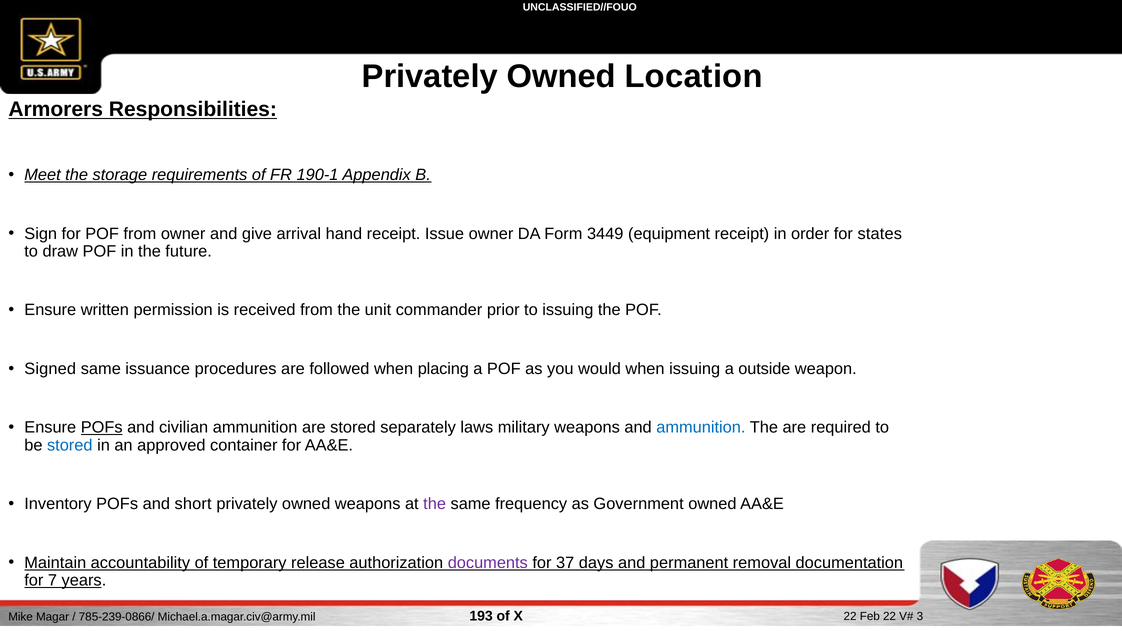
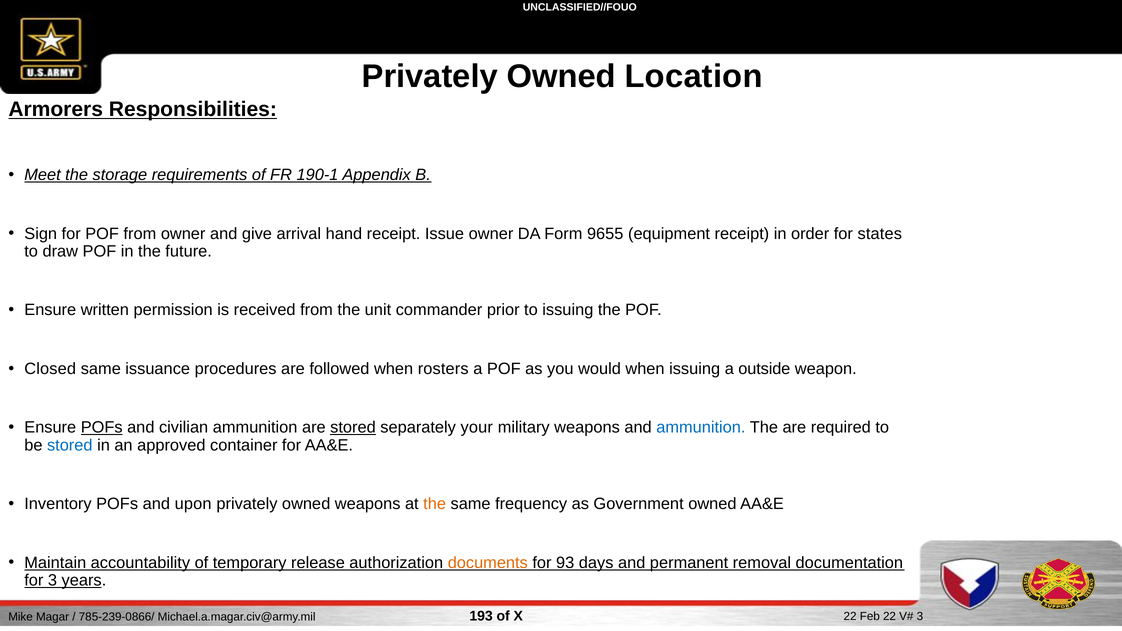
3449: 3449 -> 9655
Signed: Signed -> Closed
placing: placing -> rosters
stored at (353, 428) underline: none -> present
laws: laws -> your
short: short -> upon
the at (435, 504) colour: purple -> orange
documents colour: purple -> orange
37: 37 -> 93
for 7: 7 -> 3
